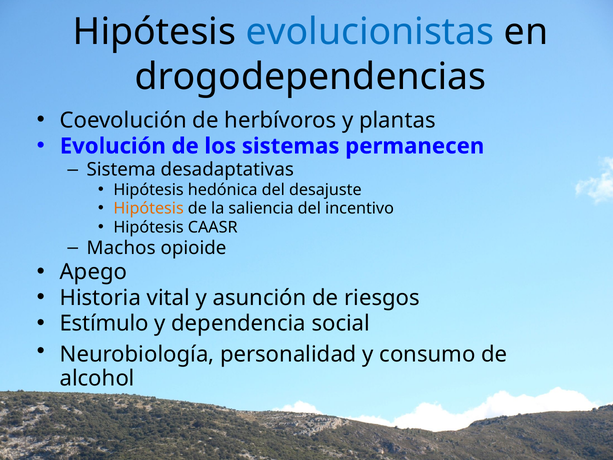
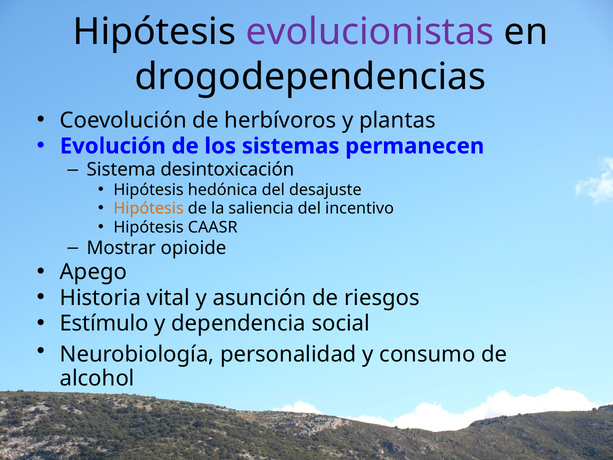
evolucionistas colour: blue -> purple
desadaptativas: desadaptativas -> desintoxicación
Machos: Machos -> Mostrar
